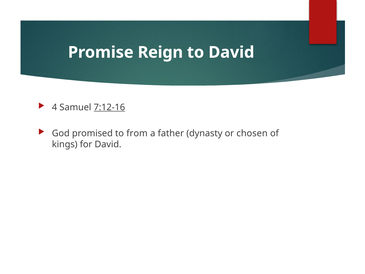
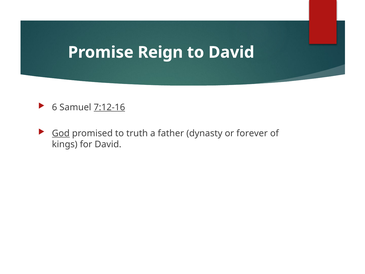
4: 4 -> 6
God underline: none -> present
from: from -> truth
chosen: chosen -> forever
